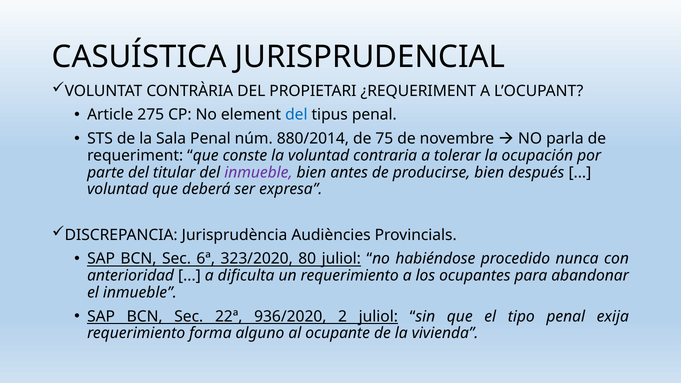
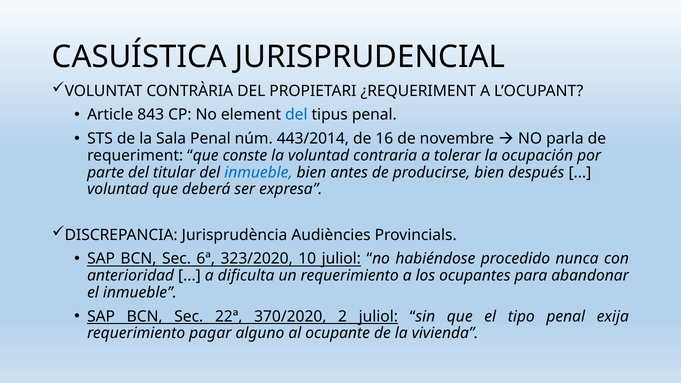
275: 275 -> 843
880/2014: 880/2014 -> 443/2014
75: 75 -> 16
inmueble at (258, 172) colour: purple -> blue
80: 80 -> 10
936/2020: 936/2020 -> 370/2020
forma: forma -> pagar
